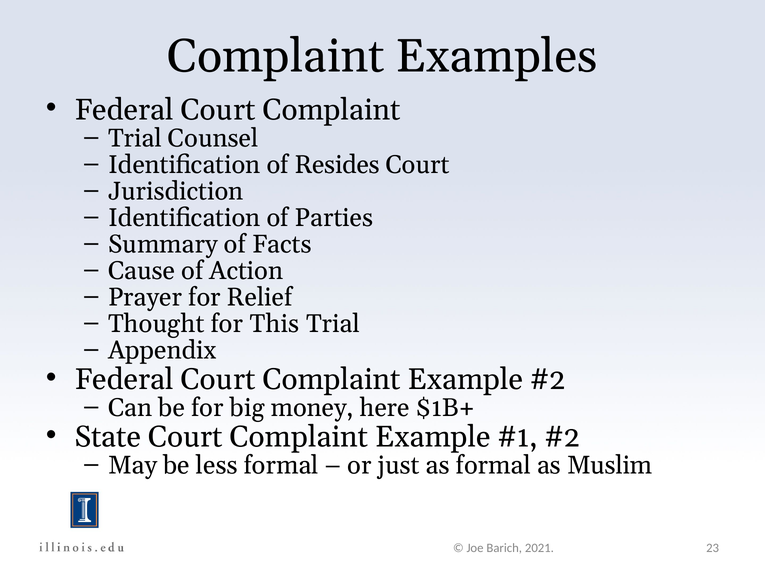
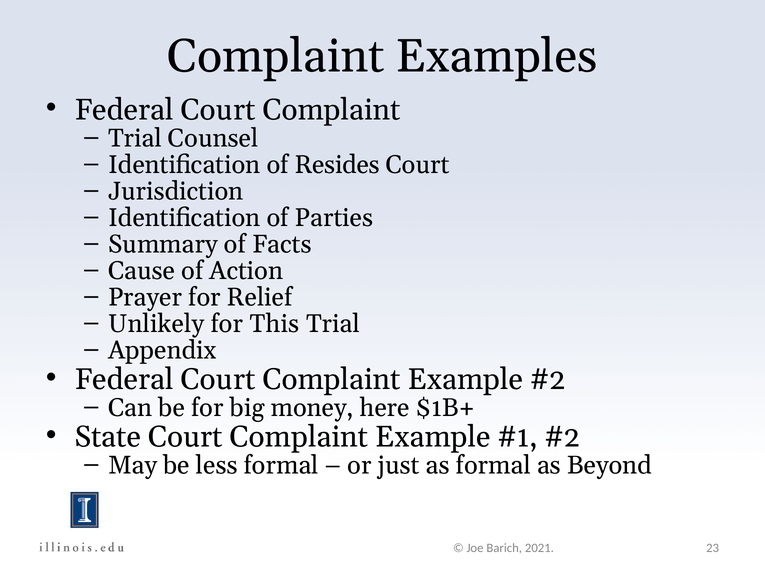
Thought: Thought -> Unlikely
Muslim: Muslim -> Beyond
